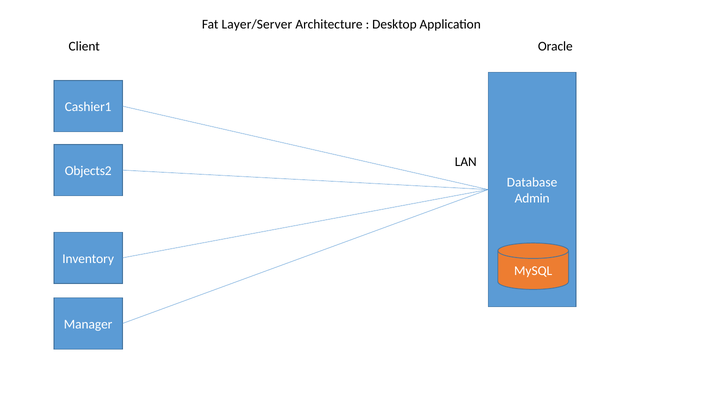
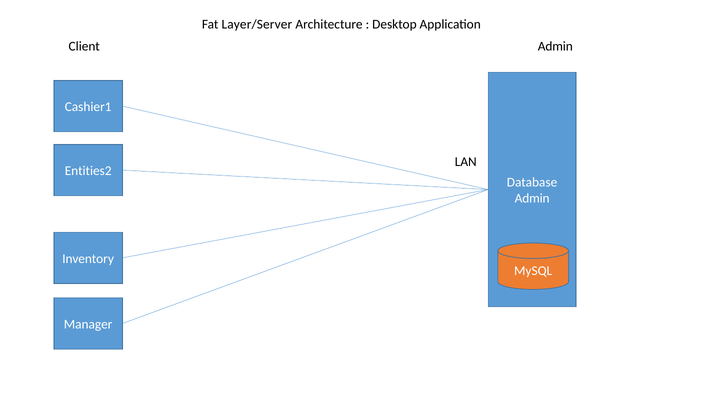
Client Oracle: Oracle -> Admin
Objects2: Objects2 -> Entities2
